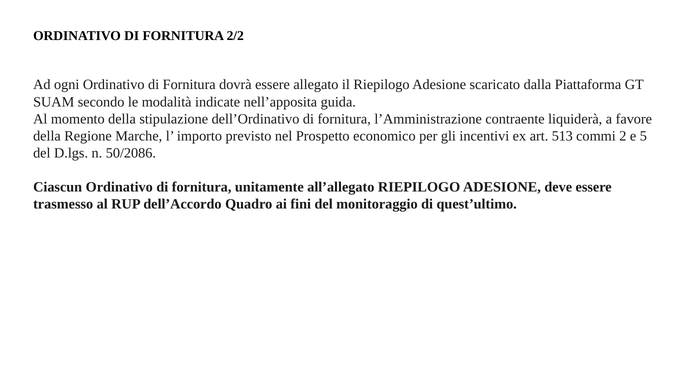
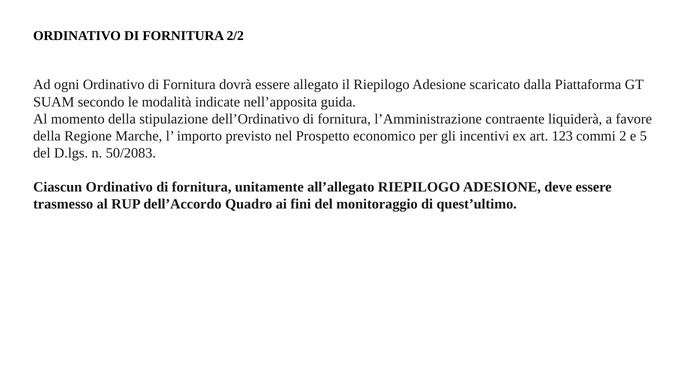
513: 513 -> 123
50/2086: 50/2086 -> 50/2083
